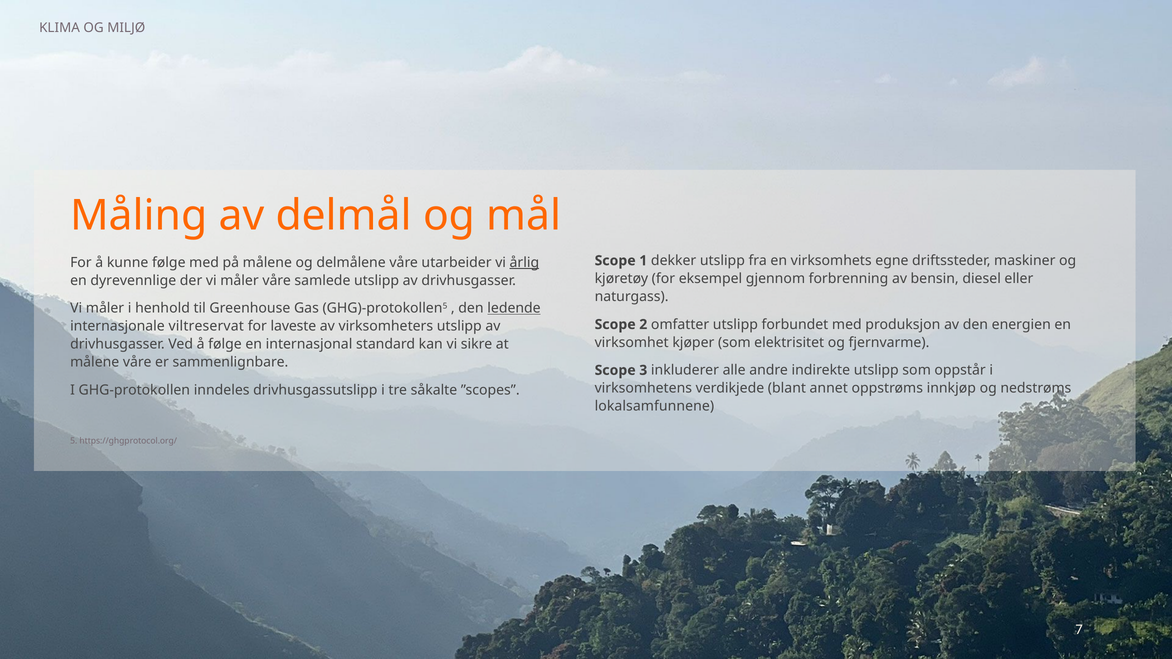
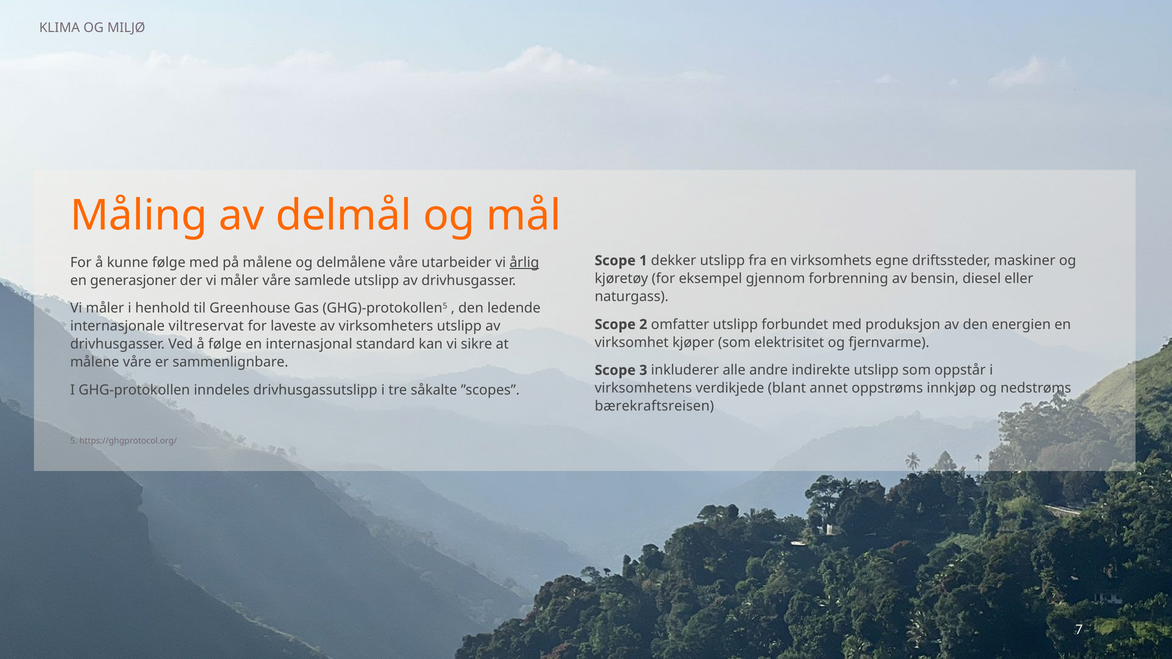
dyrevennlige: dyrevennlige -> generasjoner
ledende underline: present -> none
lokalsamfunnene: lokalsamfunnene -> bærekraftsreisen
